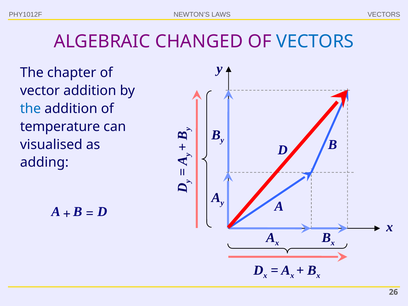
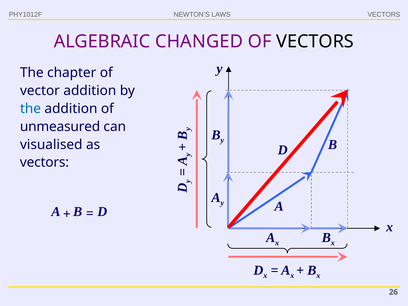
VECTORS at (315, 42) colour: blue -> black
temperature: temperature -> unmeasured
adding at (44, 162): adding -> vectors
